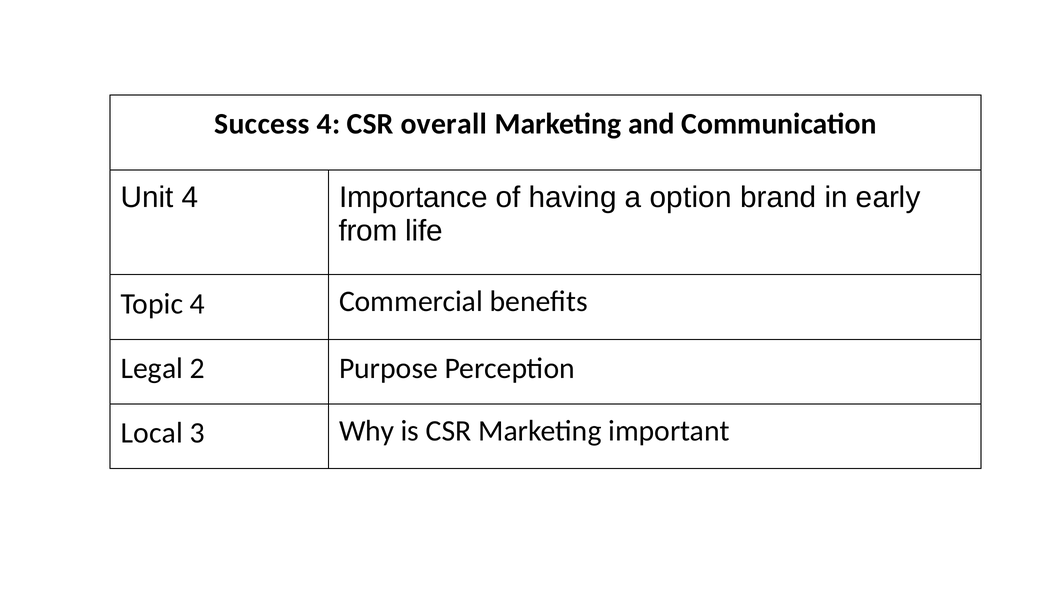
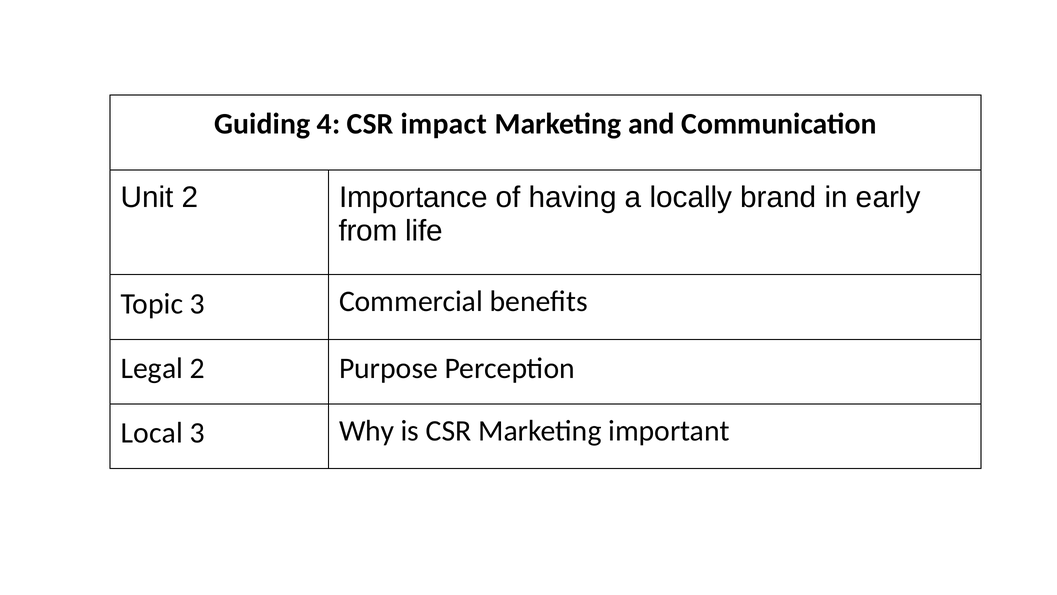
Success: Success -> Guiding
overall: overall -> impact
Unit 4: 4 -> 2
option: option -> locally
Topic 4: 4 -> 3
